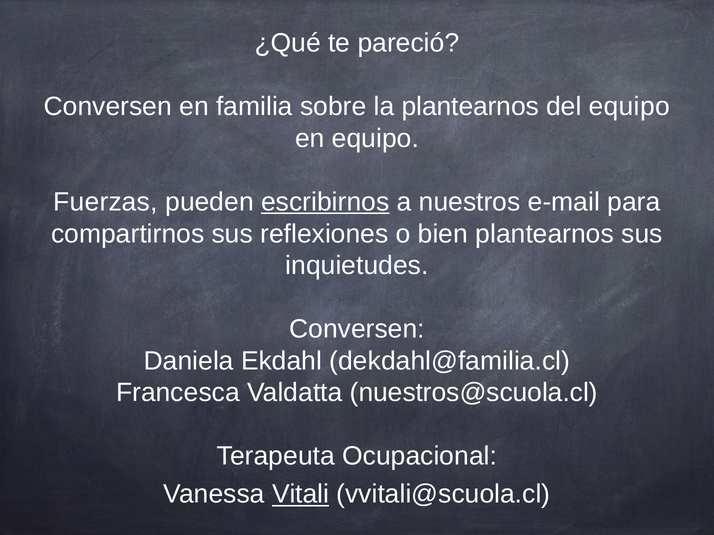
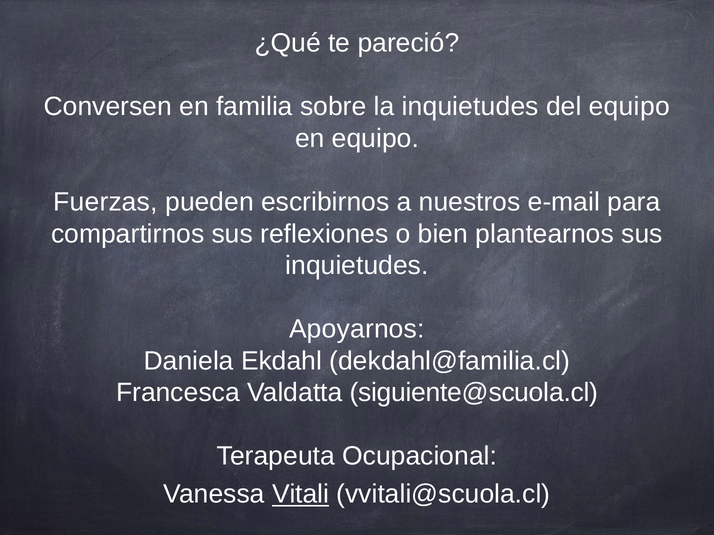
la plantearnos: plantearnos -> inquietudes
escribirnos underline: present -> none
Conversen at (357, 329): Conversen -> Apoyarnos
nuestros@scuola.cl: nuestros@scuola.cl -> siguiente@scuola.cl
